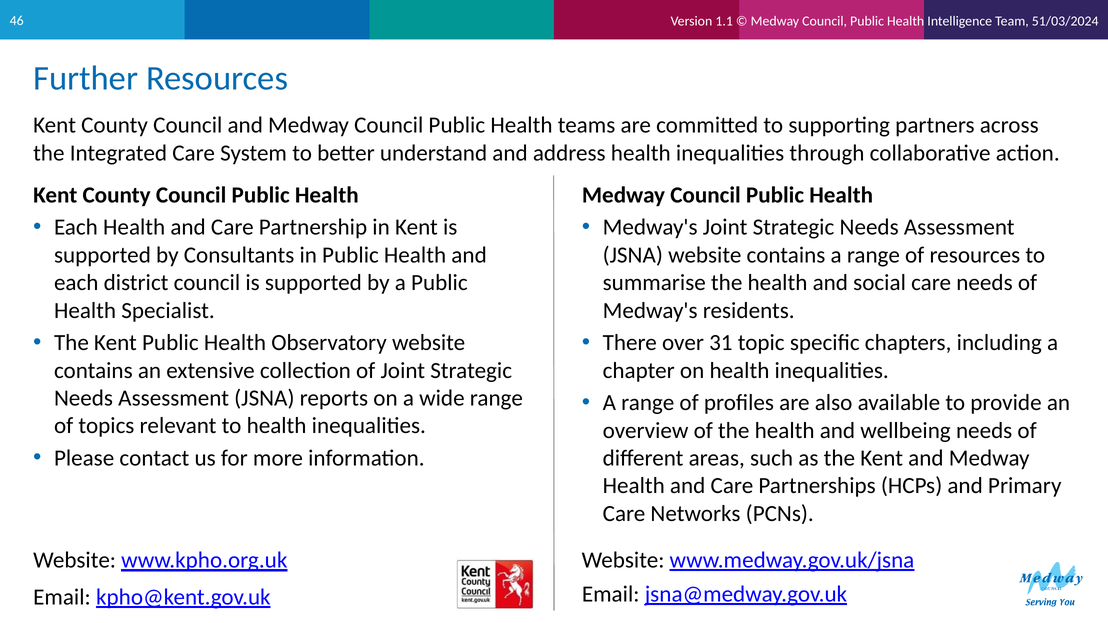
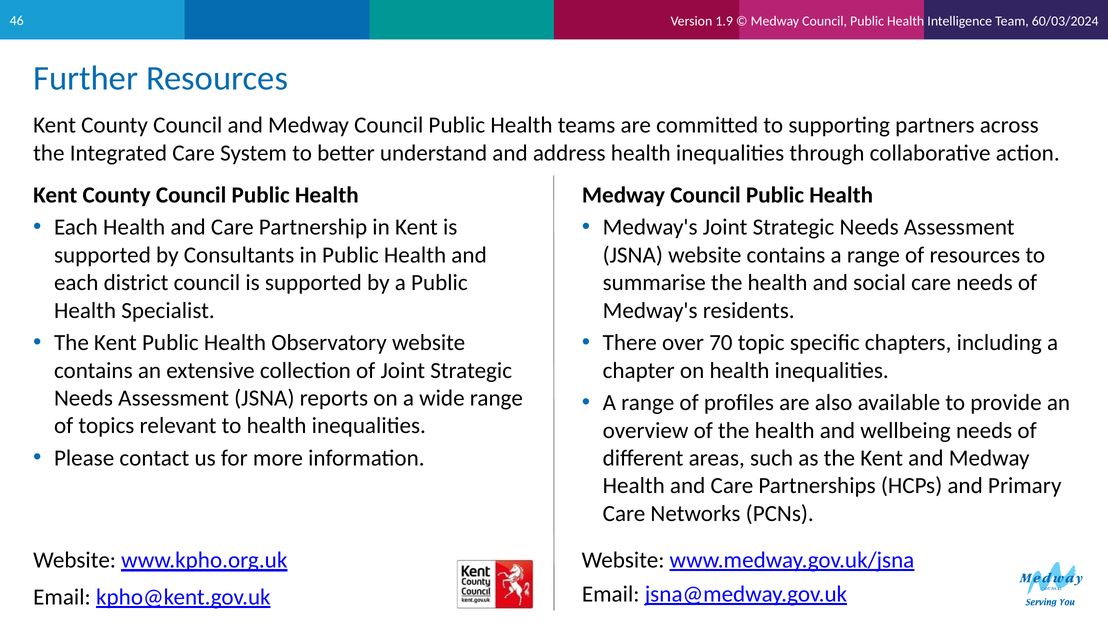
1.1: 1.1 -> 1.9
51/03/2024: 51/03/2024 -> 60/03/2024
31: 31 -> 70
